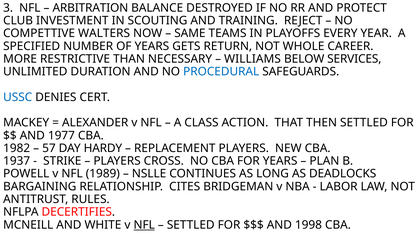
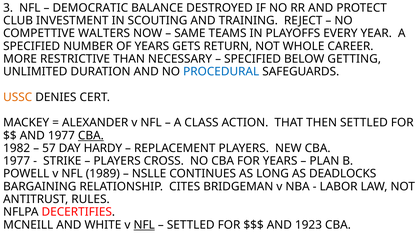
ARBITRATION: ARBITRATION -> DEMOCRATIC
WILLIAMS at (253, 59): WILLIAMS -> SPECIFIED
SERVICES: SERVICES -> GETTING
USSC colour: blue -> orange
CBA at (91, 136) underline: none -> present
1937 at (17, 161): 1937 -> 1977
1998: 1998 -> 1923
